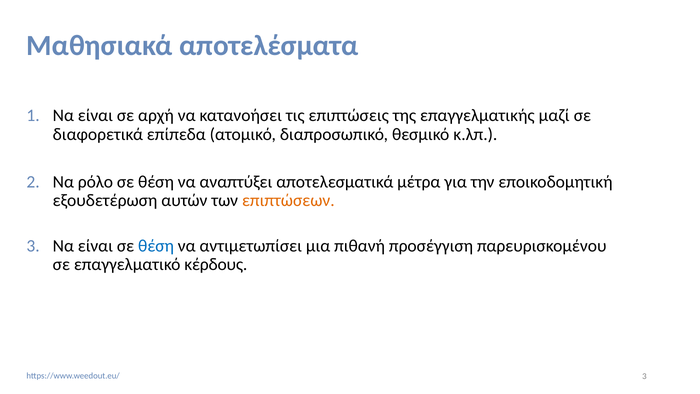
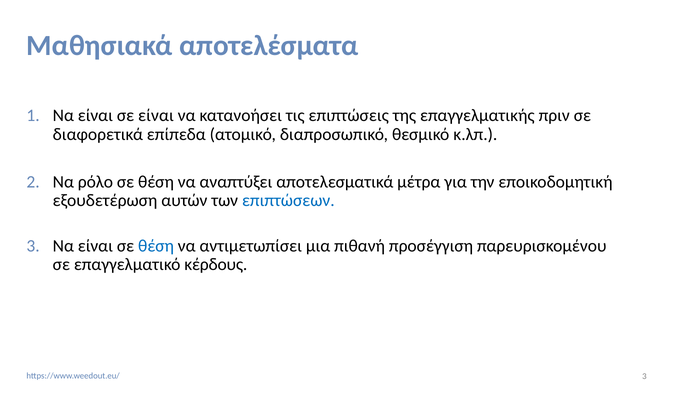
σε αρχή: αρχή -> είναι
μαζί: μαζί -> πριν
επιπτώσεων colour: orange -> blue
